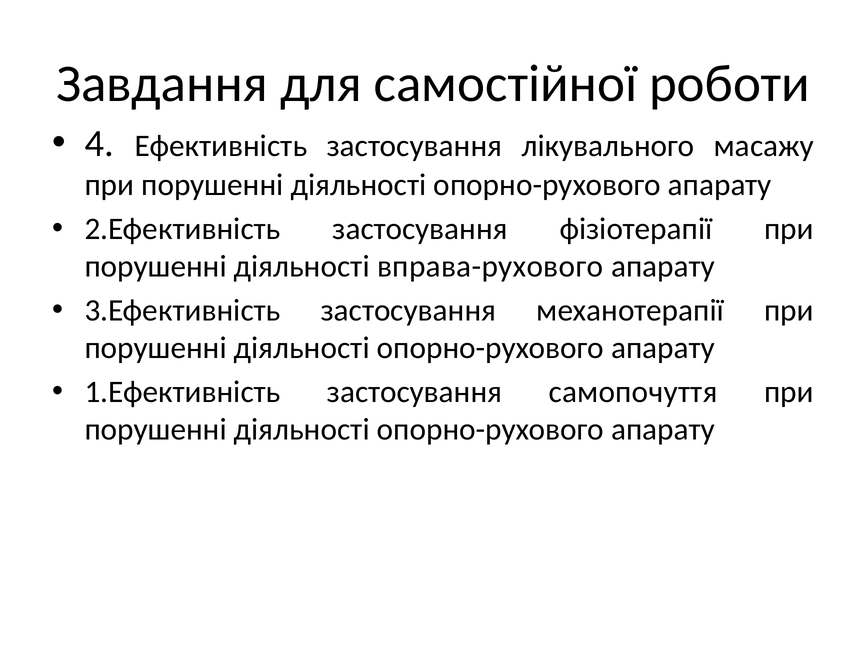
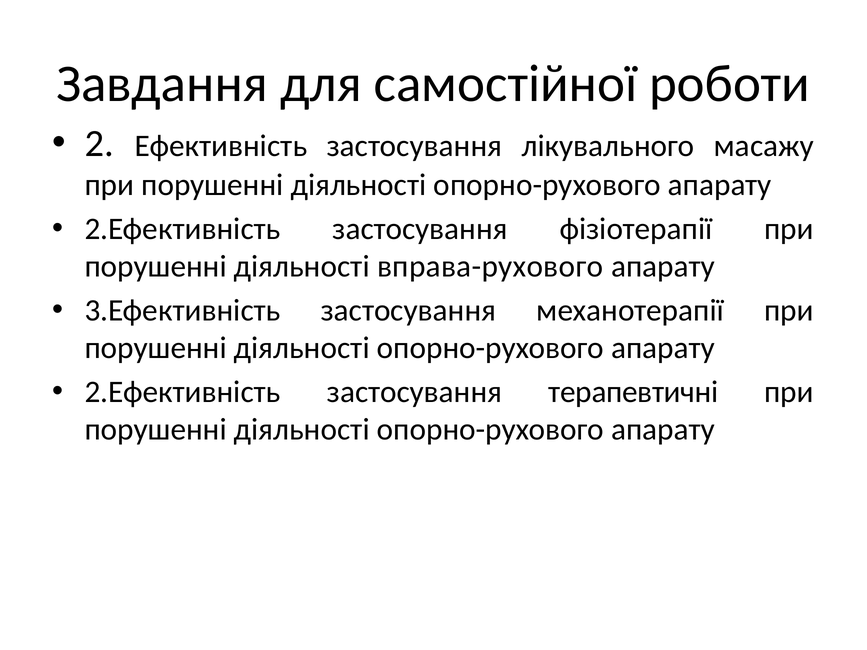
4: 4 -> 2
1.Ефективність at (183, 392): 1.Ефективність -> 2.Ефективність
самопочуття: самопочуття -> терапевтичні
